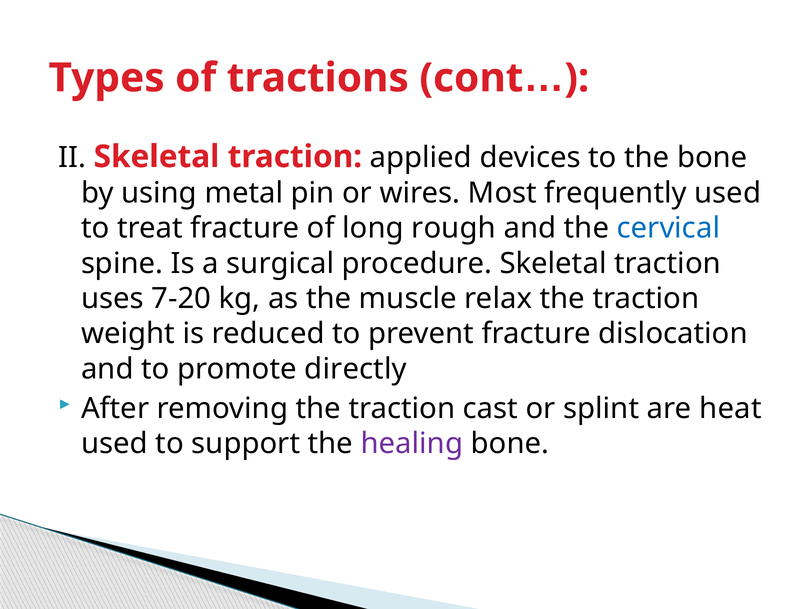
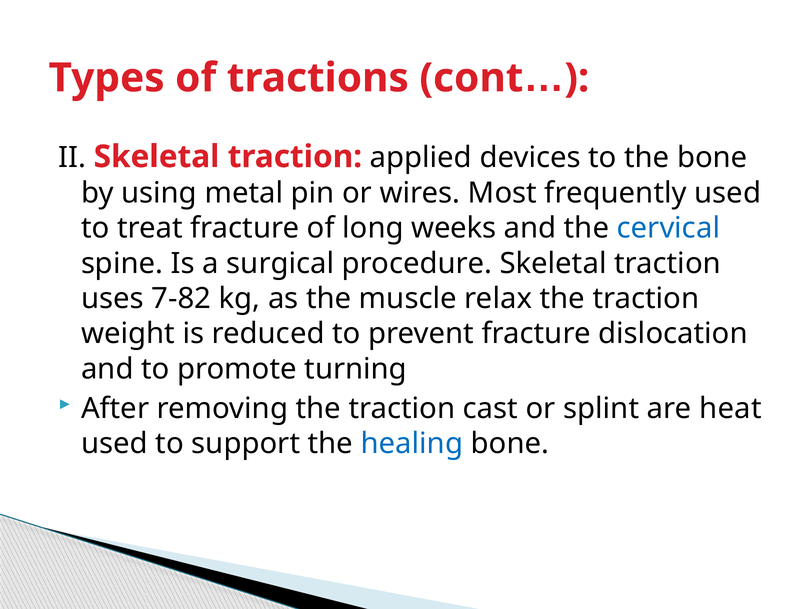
rough: rough -> weeks
7-20: 7-20 -> 7-82
directly: directly -> turning
healing colour: purple -> blue
